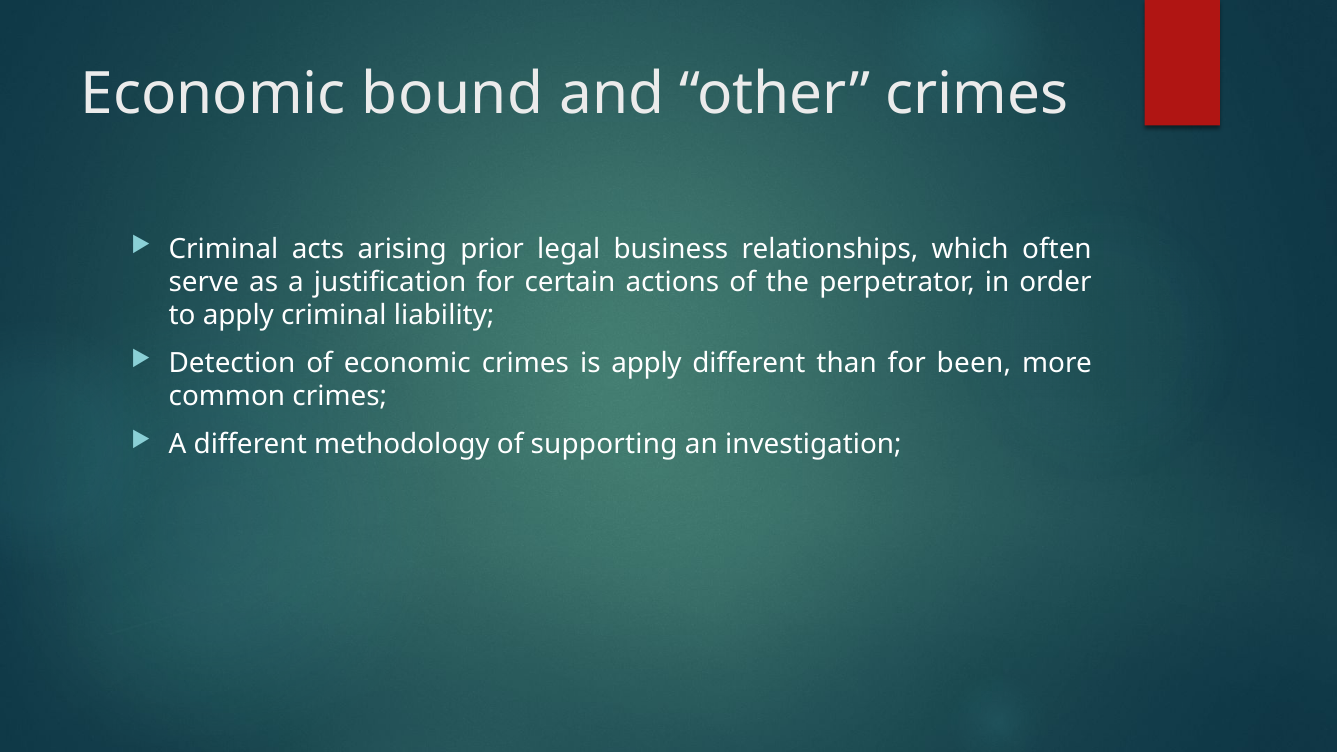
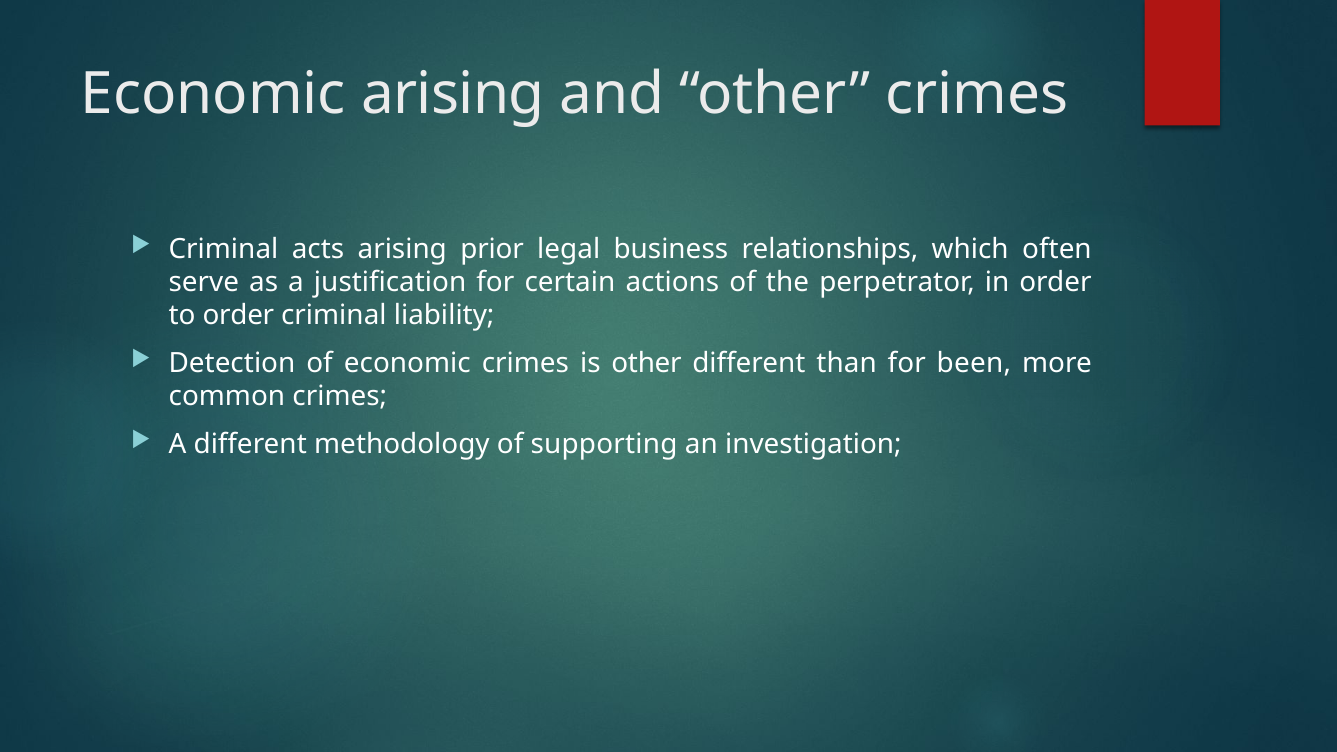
Economic bound: bound -> arising
to apply: apply -> order
is apply: apply -> other
